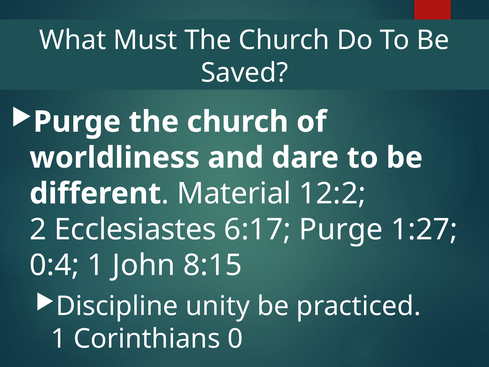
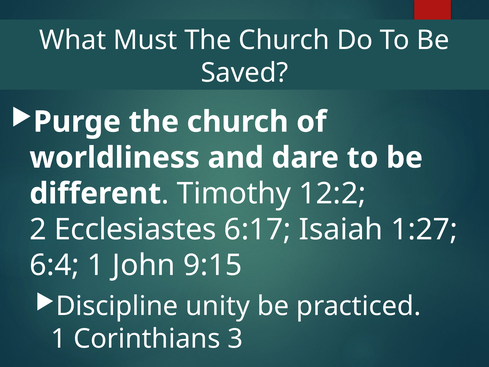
Material: Material -> Timothy
6:17 Purge: Purge -> Isaiah
0:4: 0:4 -> 6:4
8:15: 8:15 -> 9:15
0: 0 -> 3
